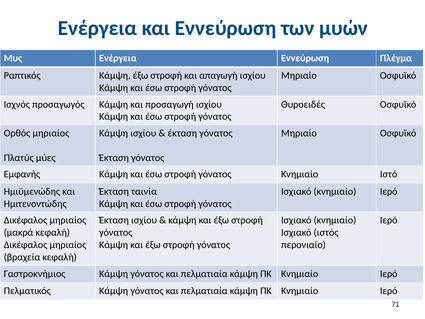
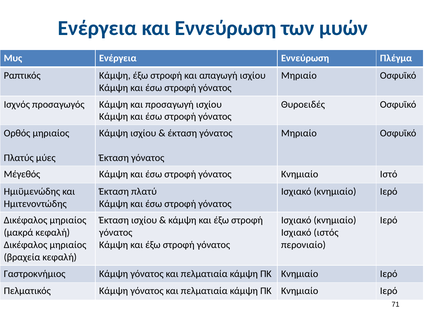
Εμφανής: Εμφανής -> Μέγεθός
ταινία: ταινία -> πλατύ
